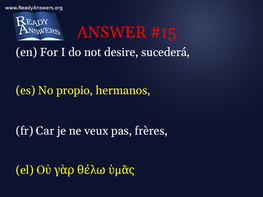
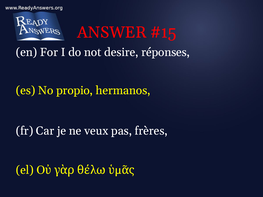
sucederá: sucederá -> réponses
